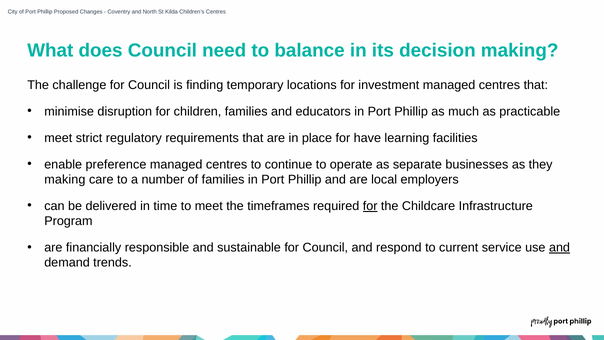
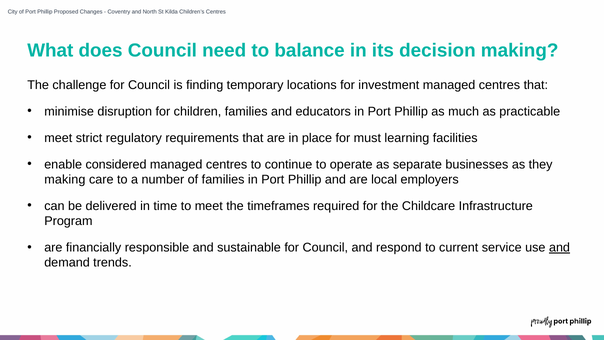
have: have -> must
preference: preference -> considered
for at (370, 206) underline: present -> none
